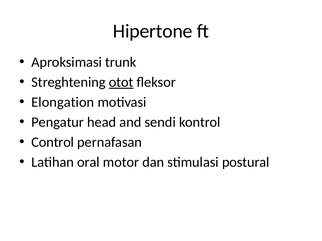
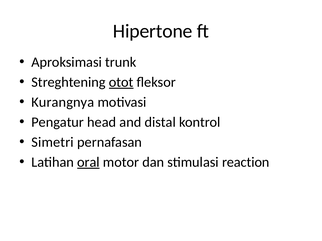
Elongation: Elongation -> Kurangnya
sendi: sendi -> distal
Control: Control -> Simetri
oral underline: none -> present
postural: postural -> reaction
